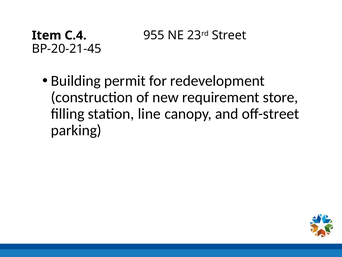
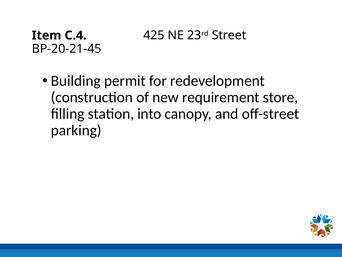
955: 955 -> 425
line: line -> into
